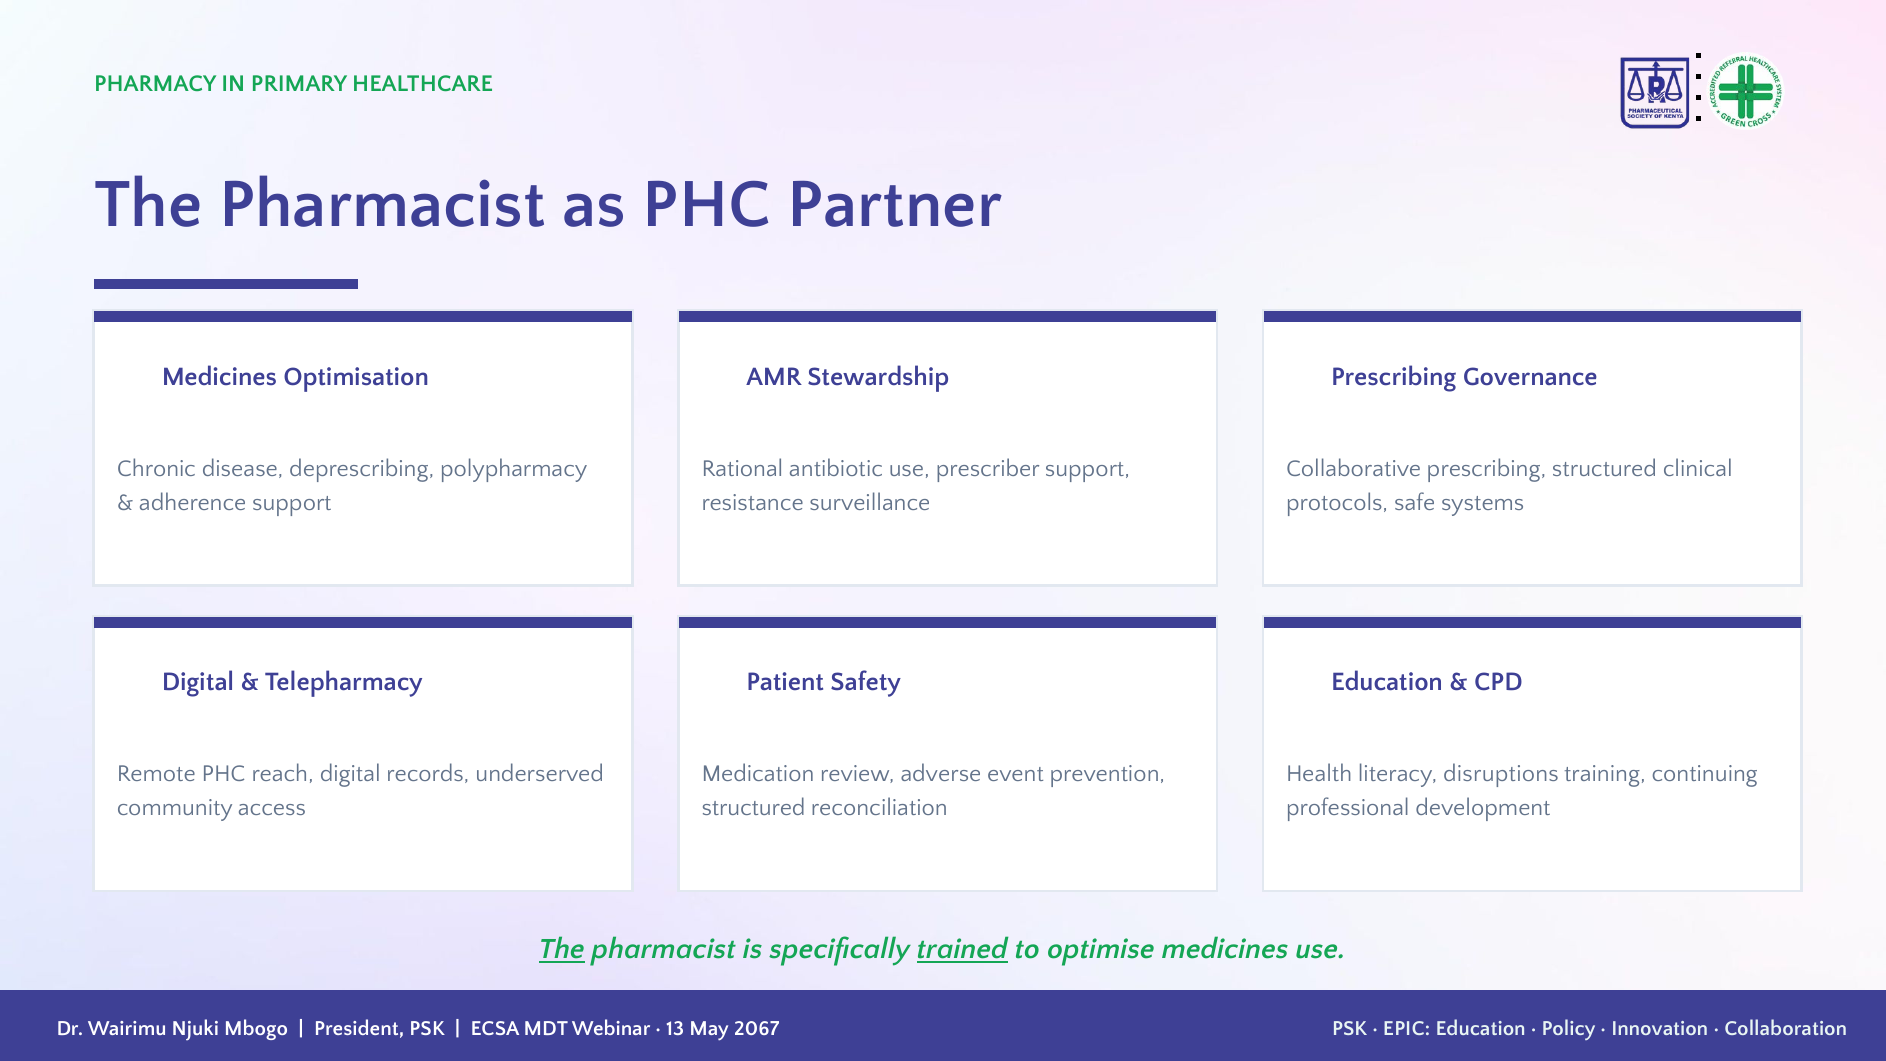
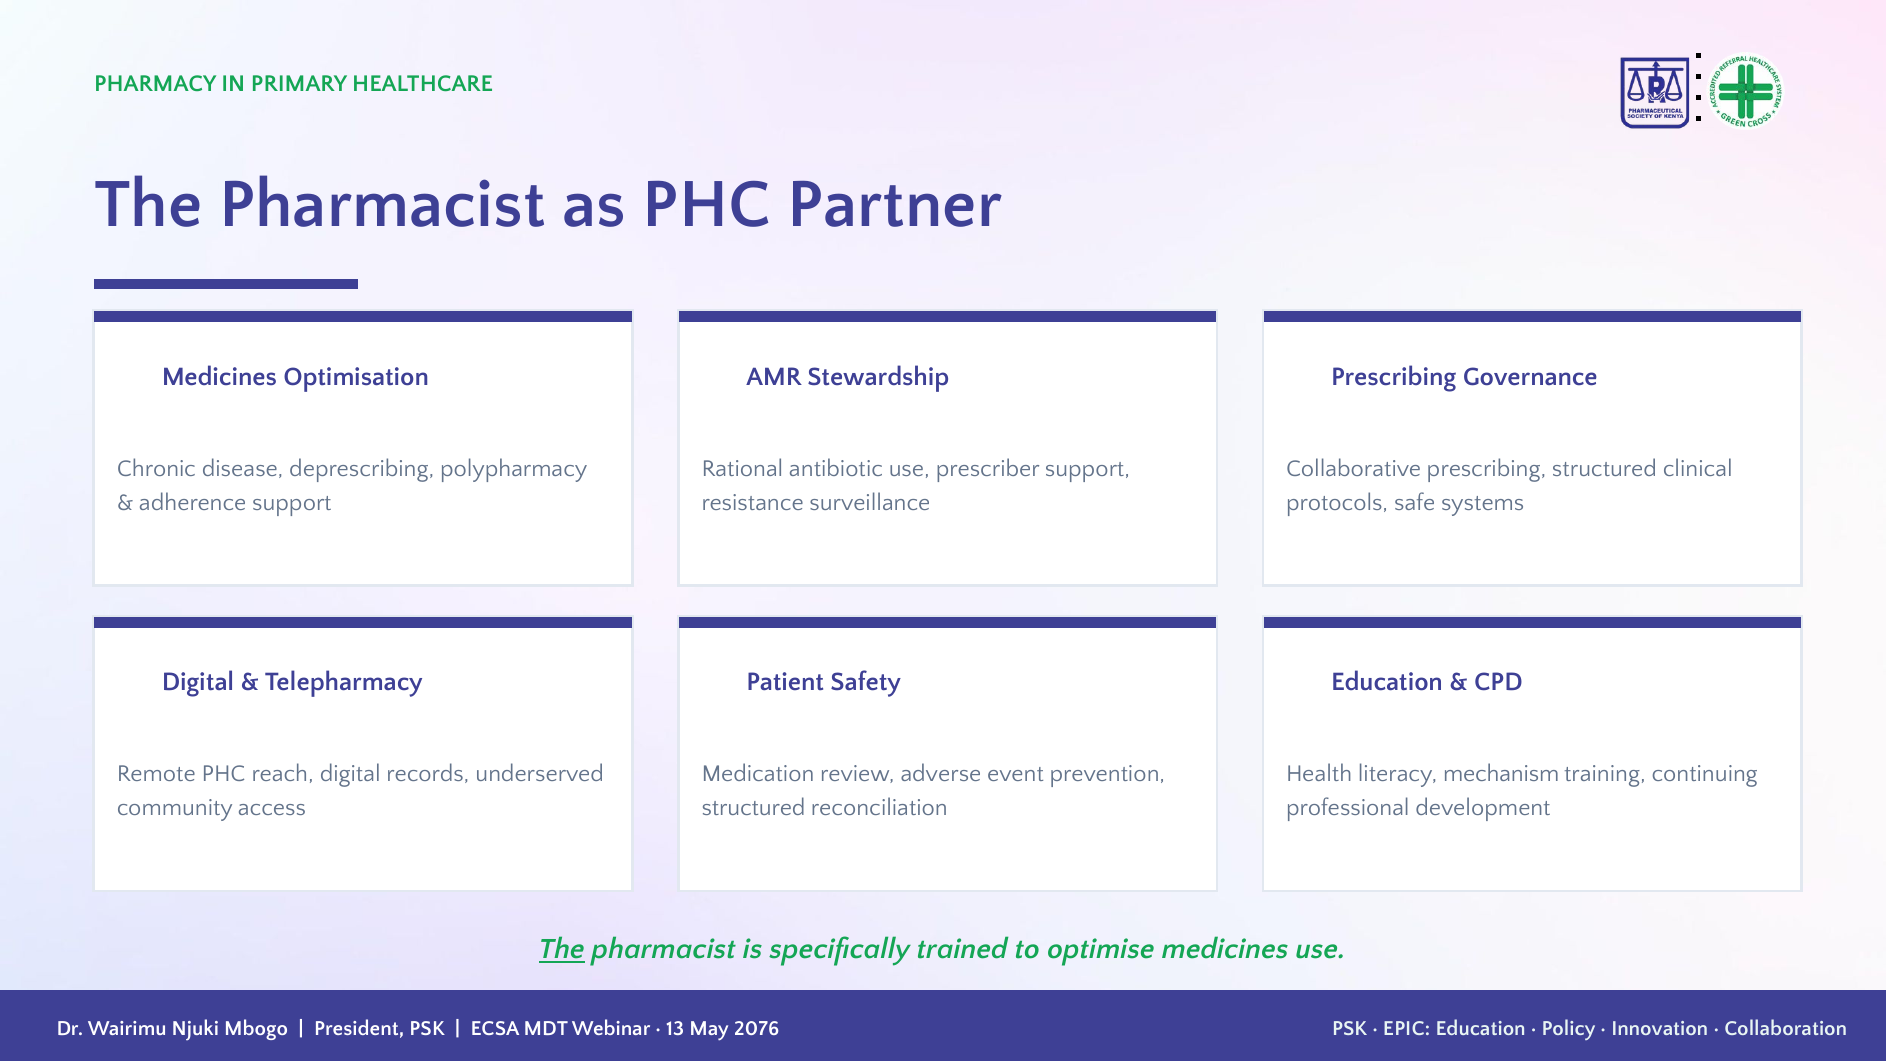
disruptions: disruptions -> mechanism
trained underline: present -> none
2067: 2067 -> 2076
